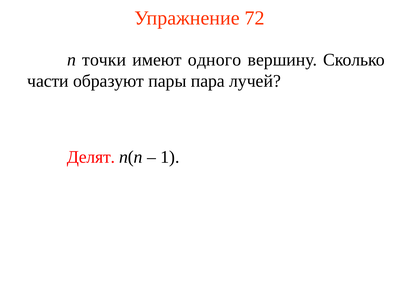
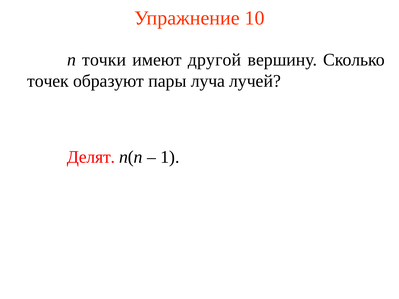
72: 72 -> 10
одного: одного -> другой
части: части -> точек
пара: пара -> луча
